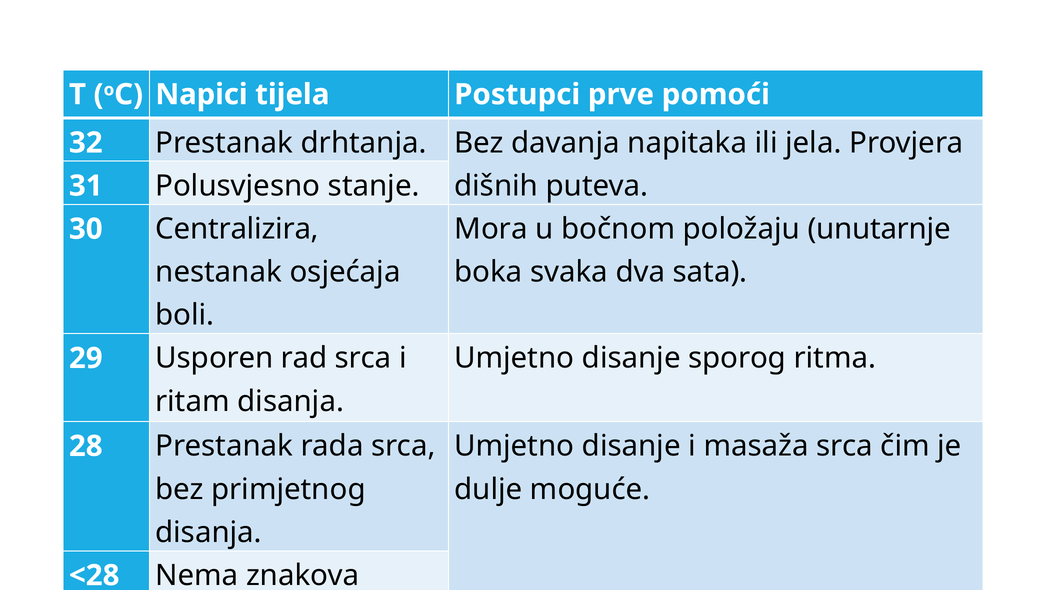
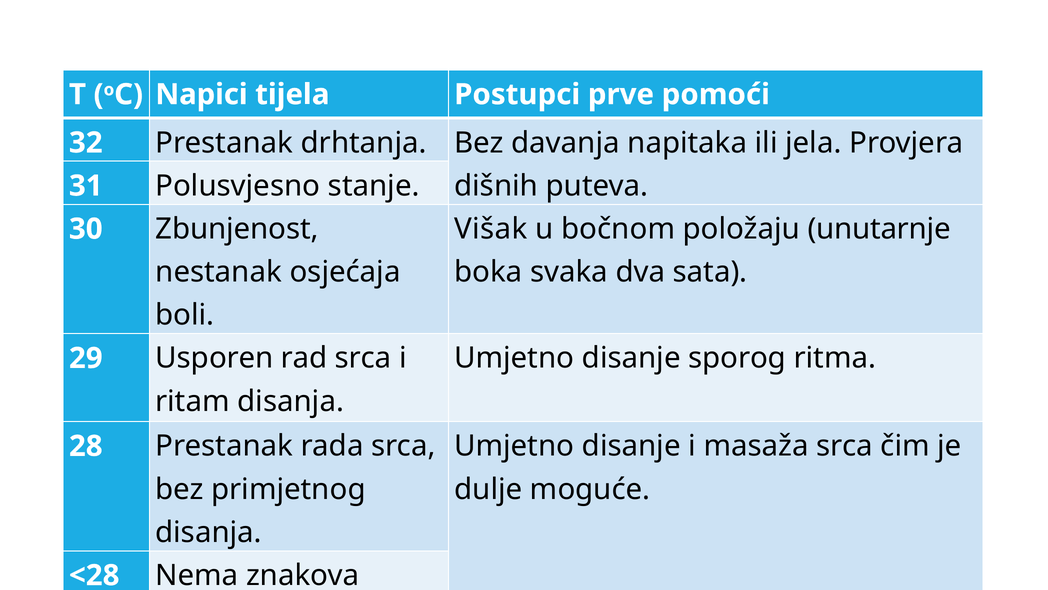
Mora: Mora -> Višak
Centralizira: Centralizira -> Zbunjenost
